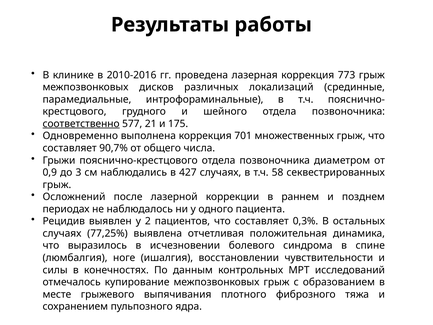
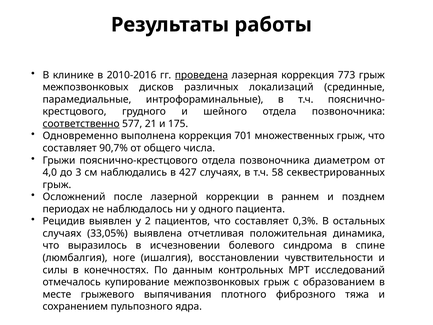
проведена underline: none -> present
0,9: 0,9 -> 4,0
77,25%: 77,25% -> 33,05%
